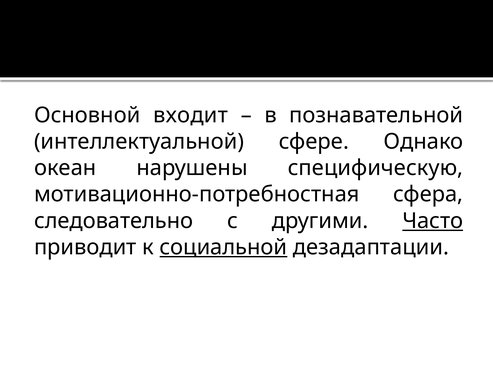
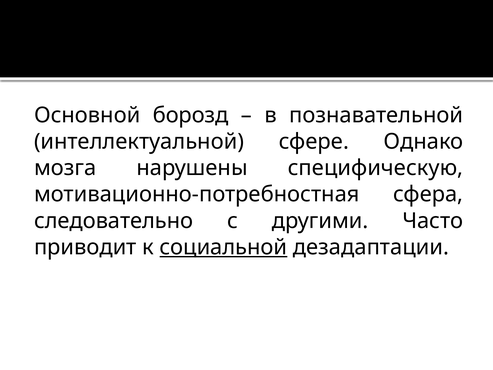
входит: входит -> борозд
океан: океан -> мозга
Часто underline: present -> none
